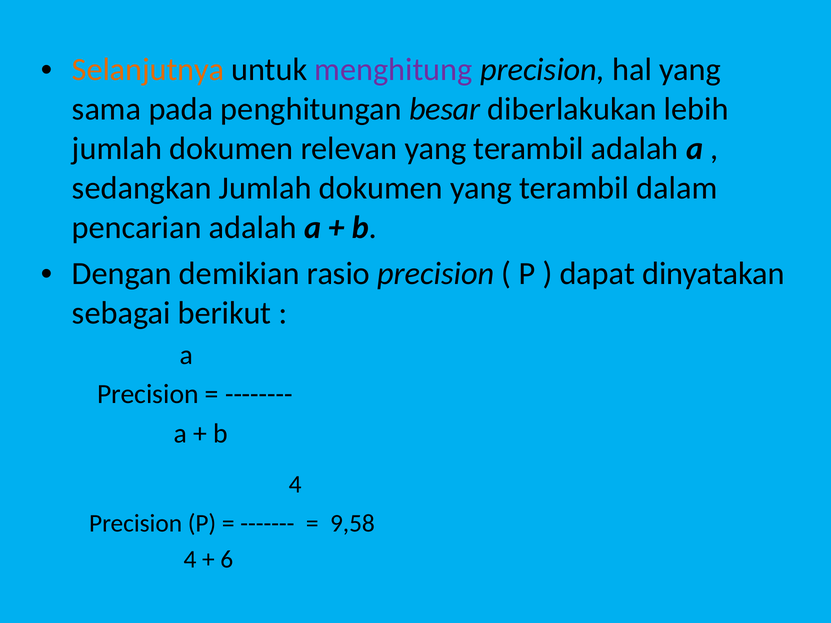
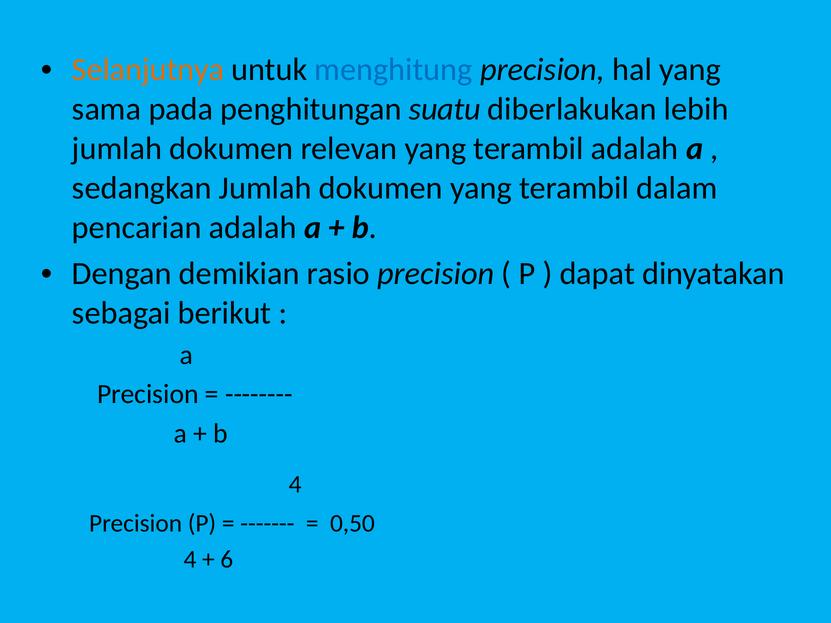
menghitung colour: purple -> blue
besar: besar -> suatu
9,58: 9,58 -> 0,50
